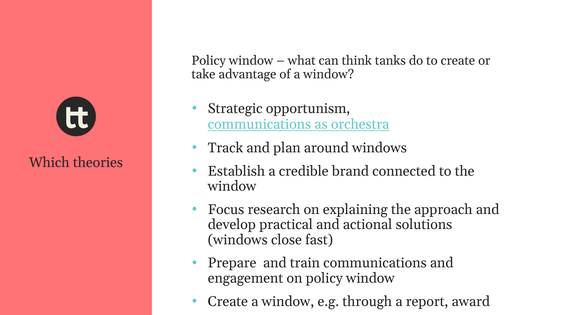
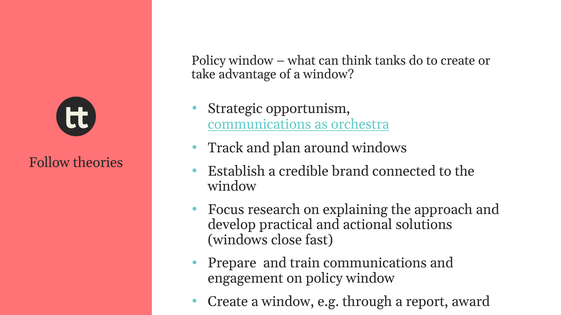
Which: Which -> Follow
